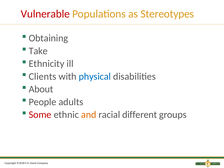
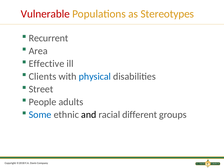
Obtaining: Obtaining -> Recurrent
Take: Take -> Area
Ethnicity: Ethnicity -> Effective
About: About -> Street
Some colour: red -> blue
and colour: orange -> black
